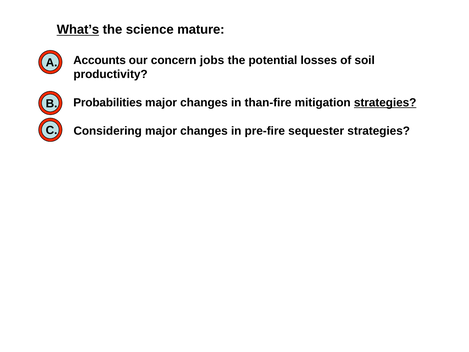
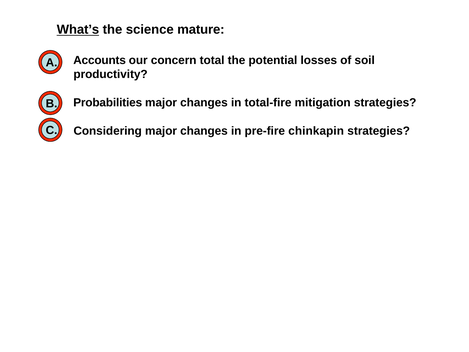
jobs: jobs -> total
than-fire: than-fire -> total-fire
strategies at (385, 103) underline: present -> none
sequester: sequester -> chinkapin
